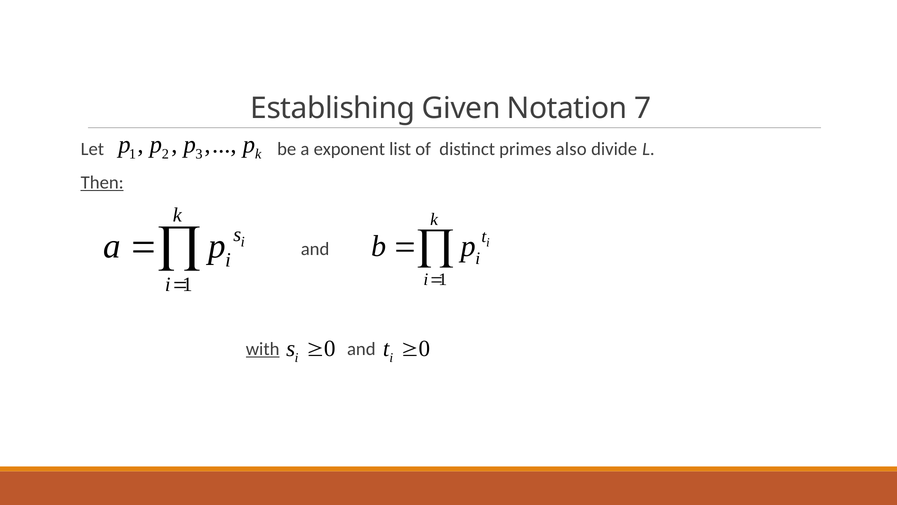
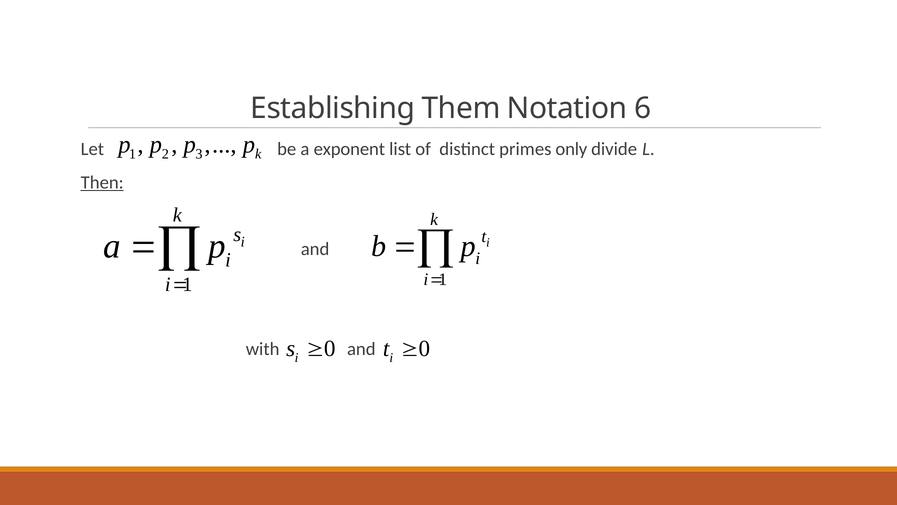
Given: Given -> Them
7: 7 -> 6
also: also -> only
with underline: present -> none
